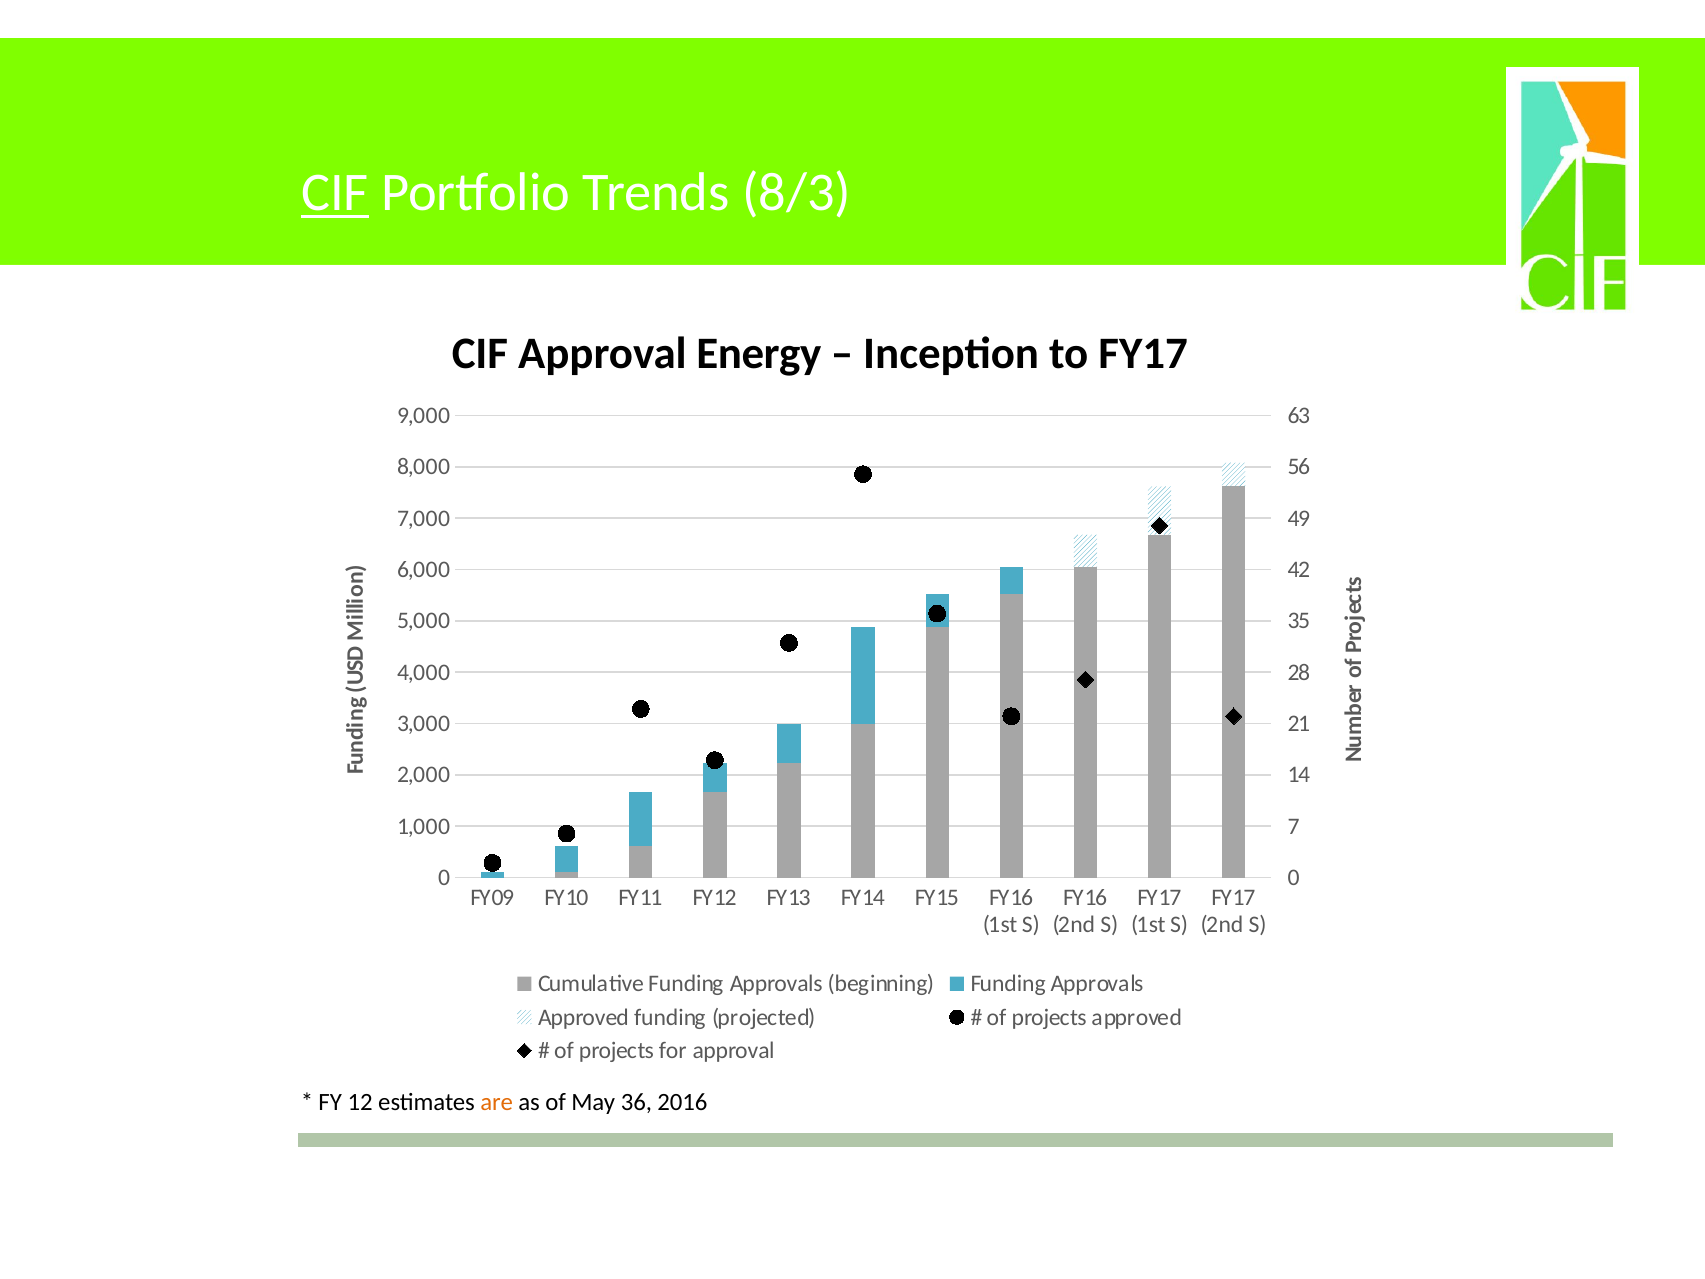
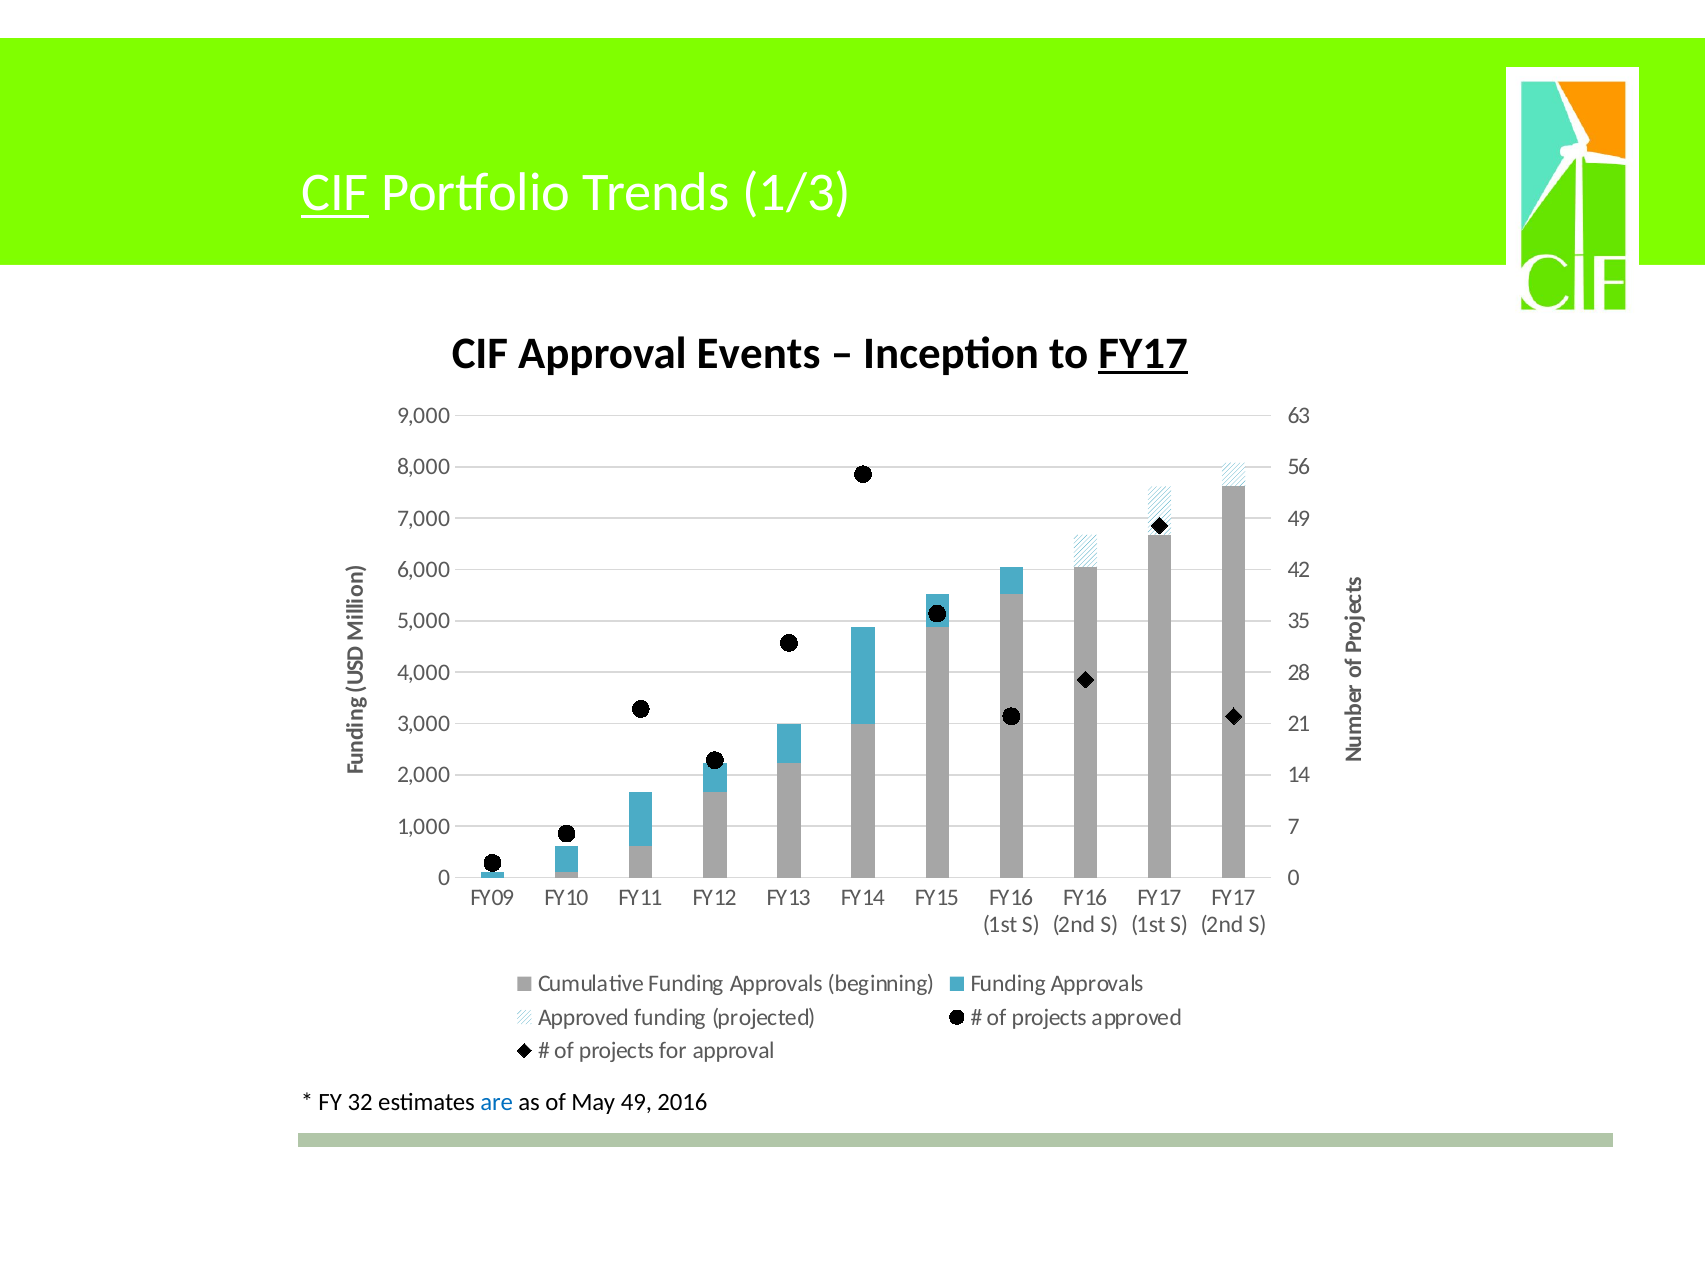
8/3: 8/3 -> 1/3
Energy: Energy -> Events
FY17 at (1143, 353) underline: none -> present
12: 12 -> 32
are colour: orange -> blue
May 36: 36 -> 49
